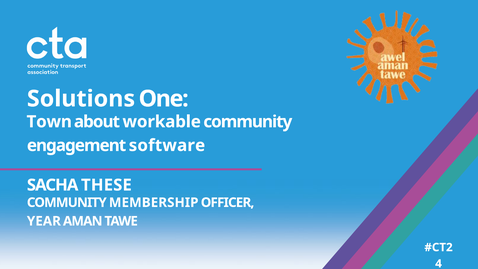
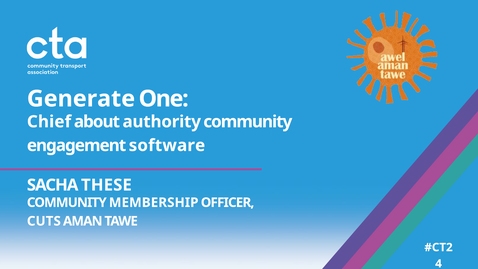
Solutions: Solutions -> Generate
Town: Town -> Chief
workable: workable -> authority
YEAR: YEAR -> CUTS
